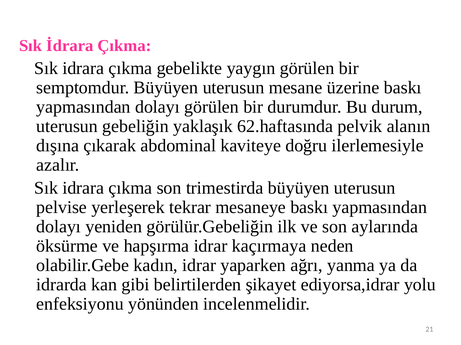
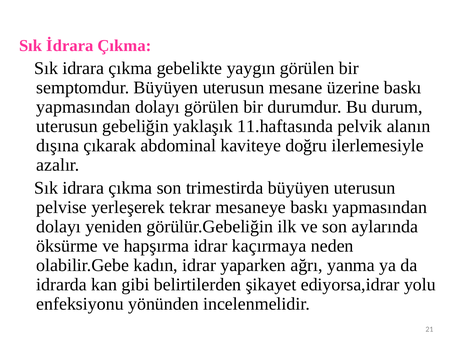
62.haftasında: 62.haftasında -> 11.haftasında
